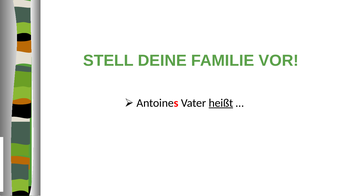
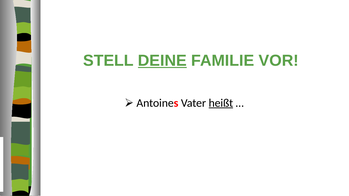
DEINE underline: none -> present
